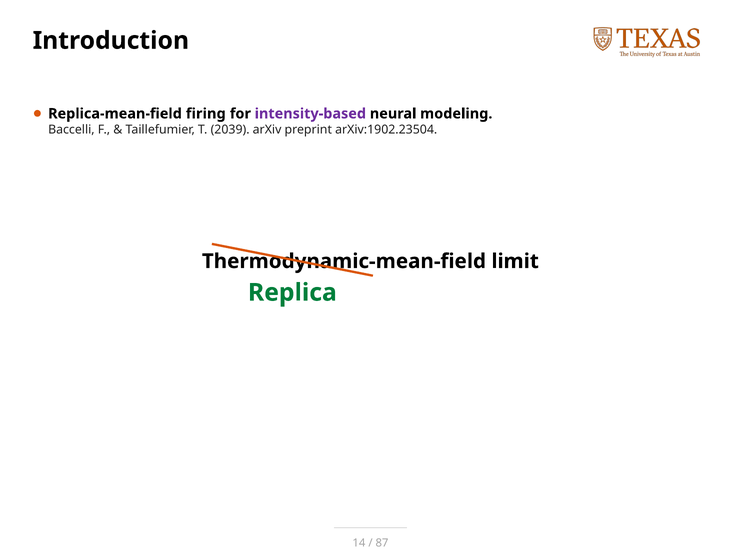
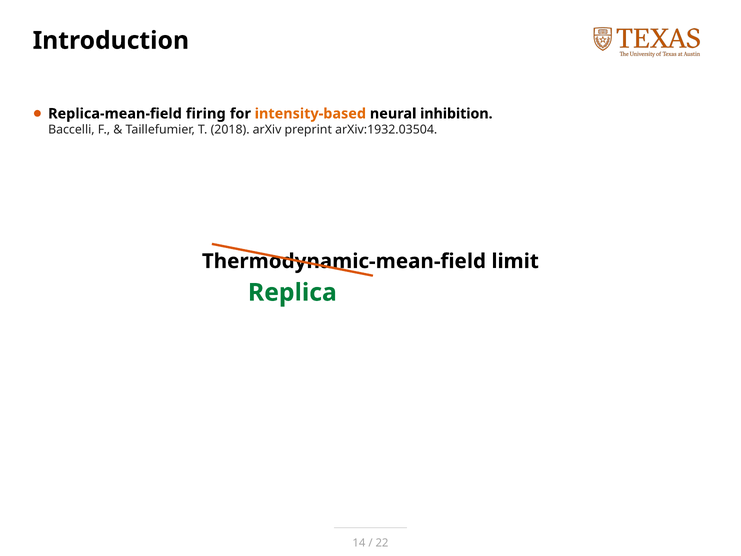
intensity-based colour: purple -> orange
modeling: modeling -> inhibition
2039: 2039 -> 2018
arXiv:1902.23504: arXiv:1902.23504 -> arXiv:1932.03504
87: 87 -> 22
